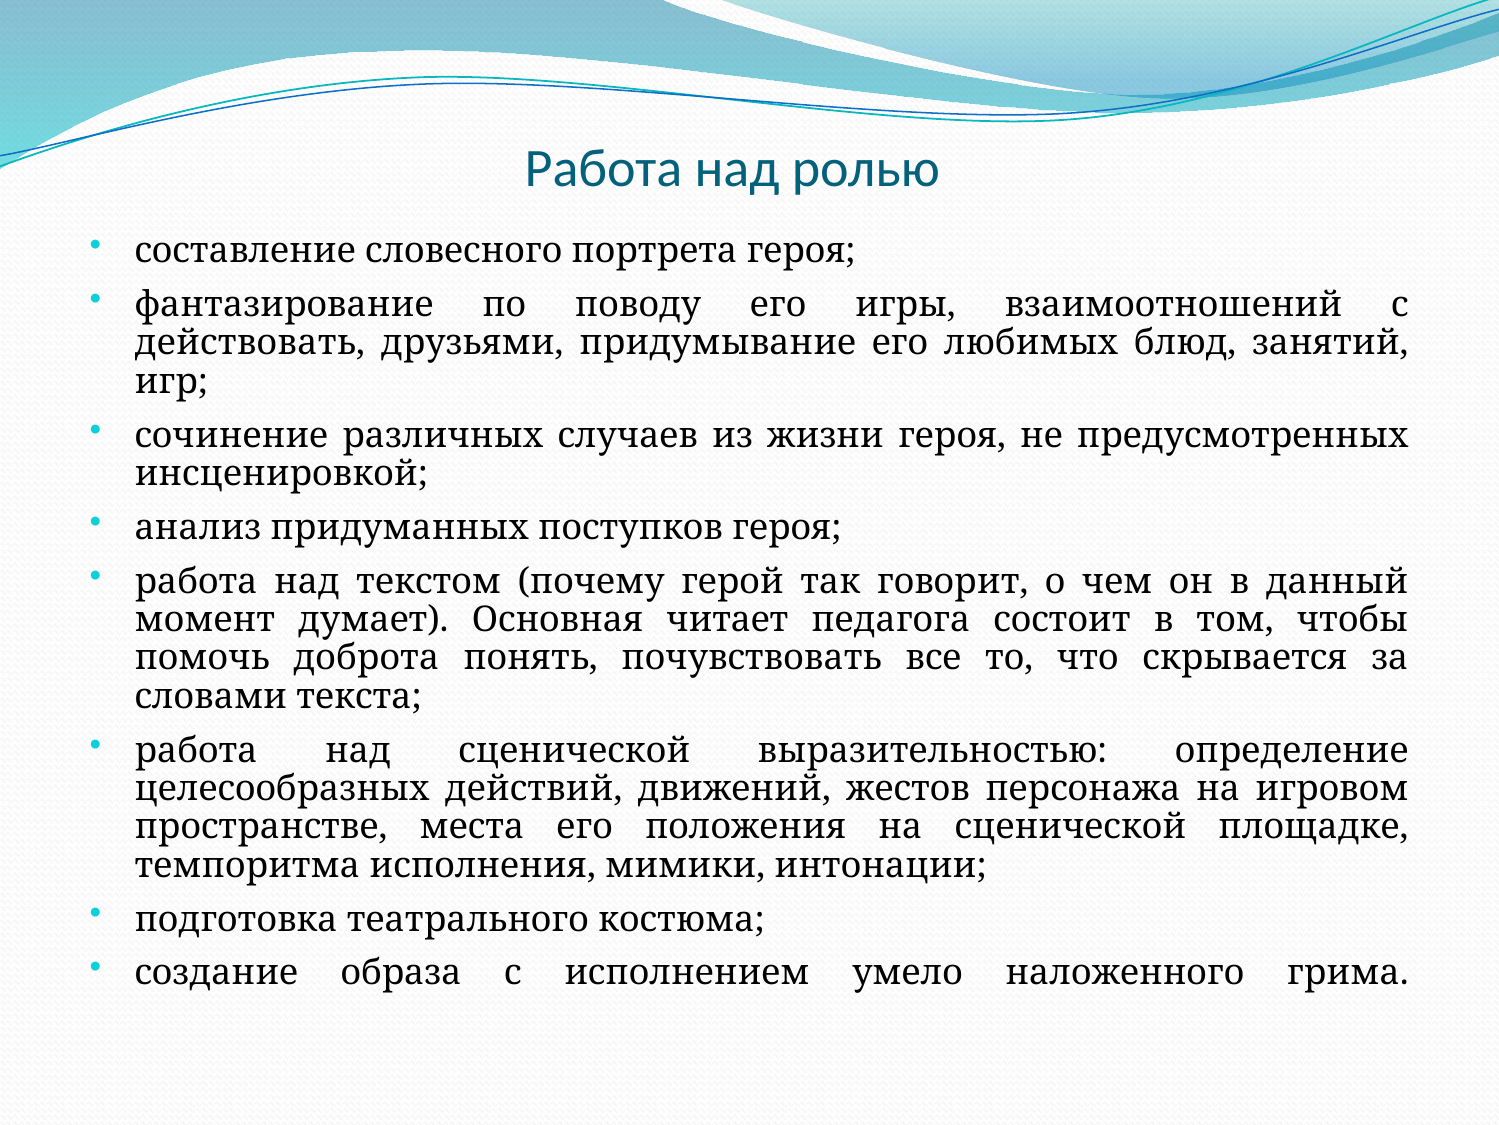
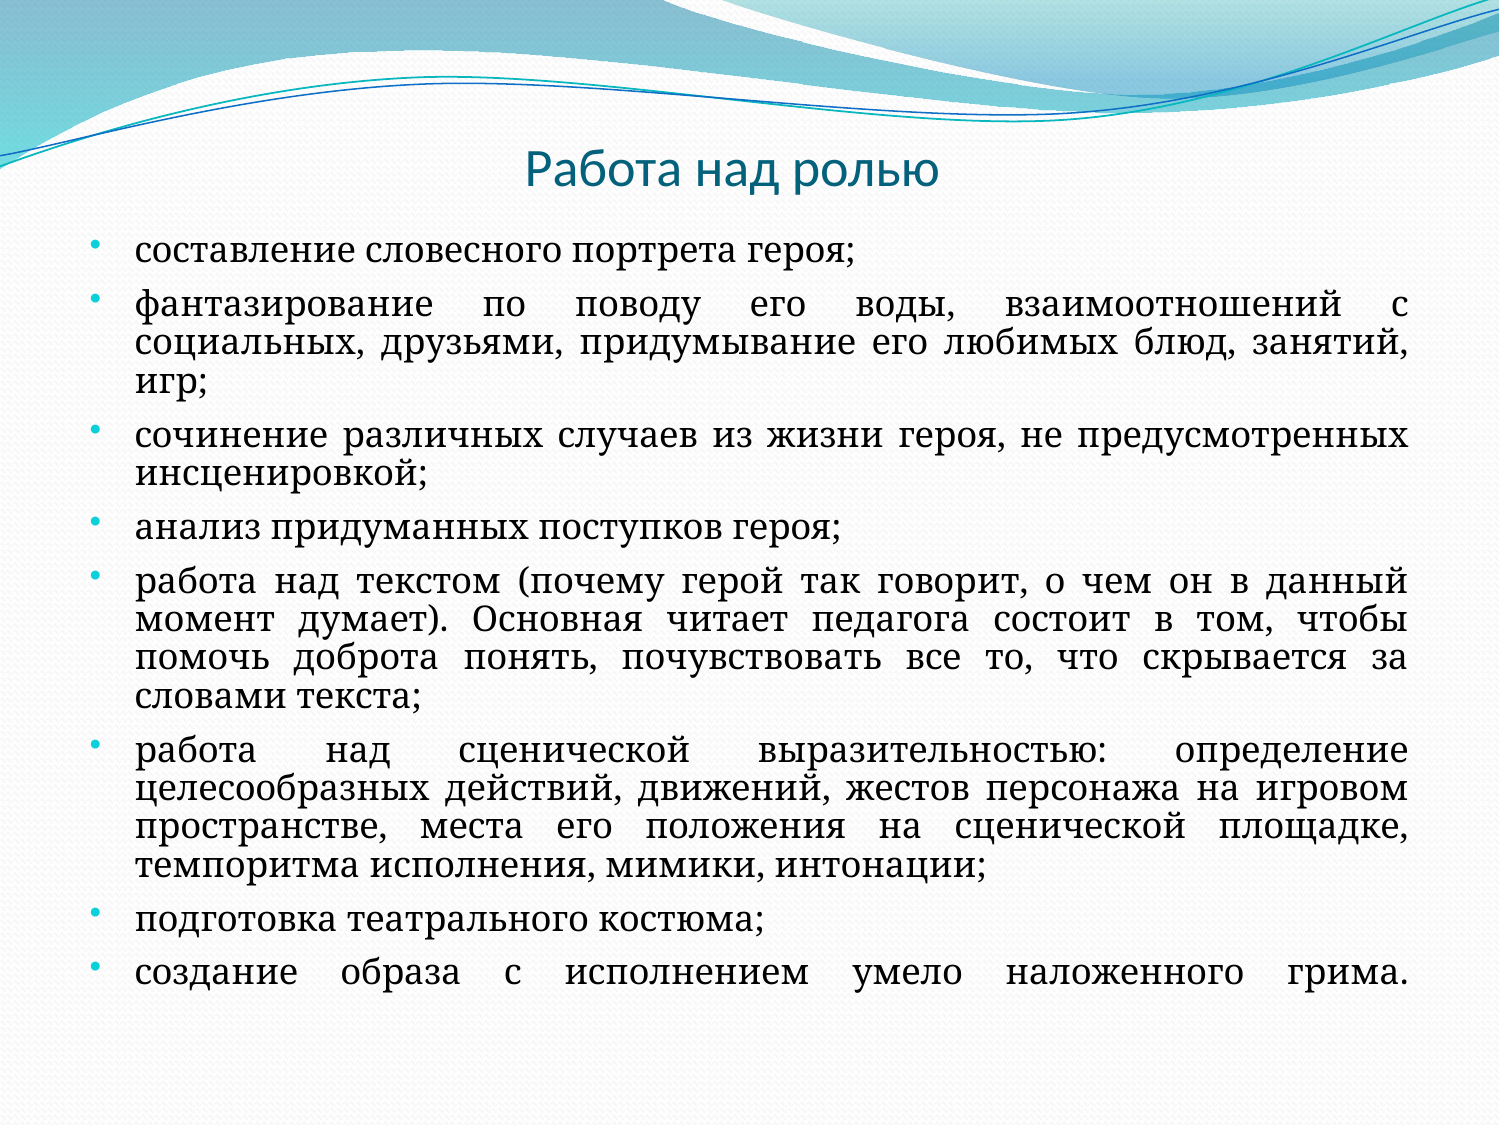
игры: игры -> воды
действовать: действовать -> социальных
